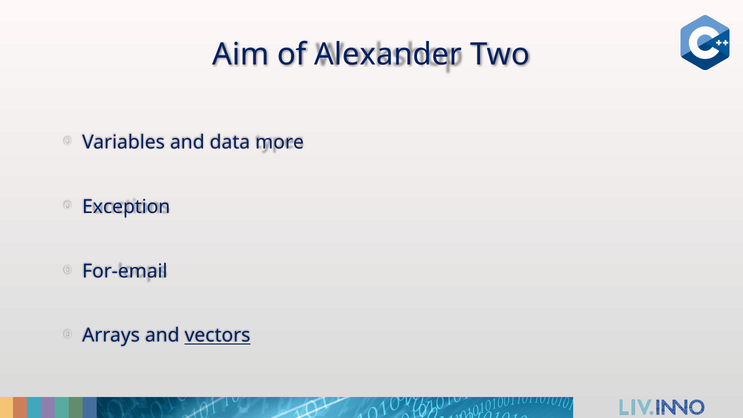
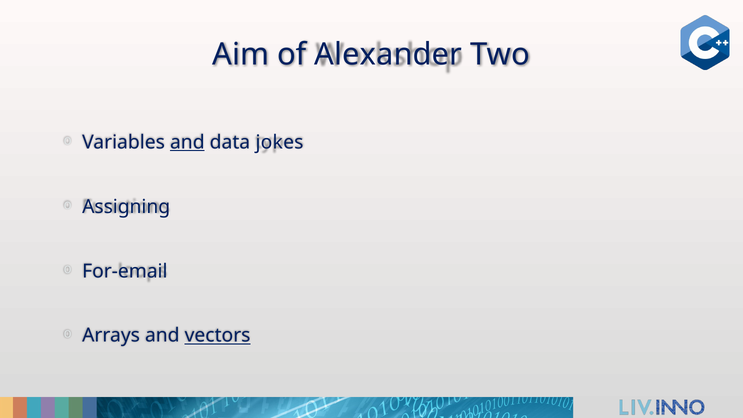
and at (187, 142) underline: none -> present
more: more -> jokes
Exception: Exception -> Assigning
